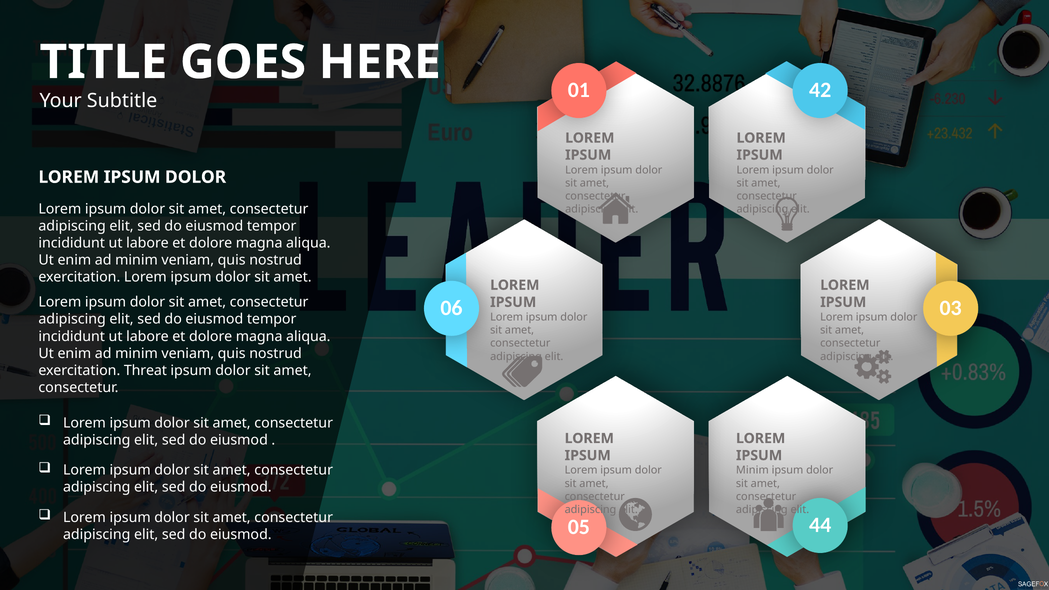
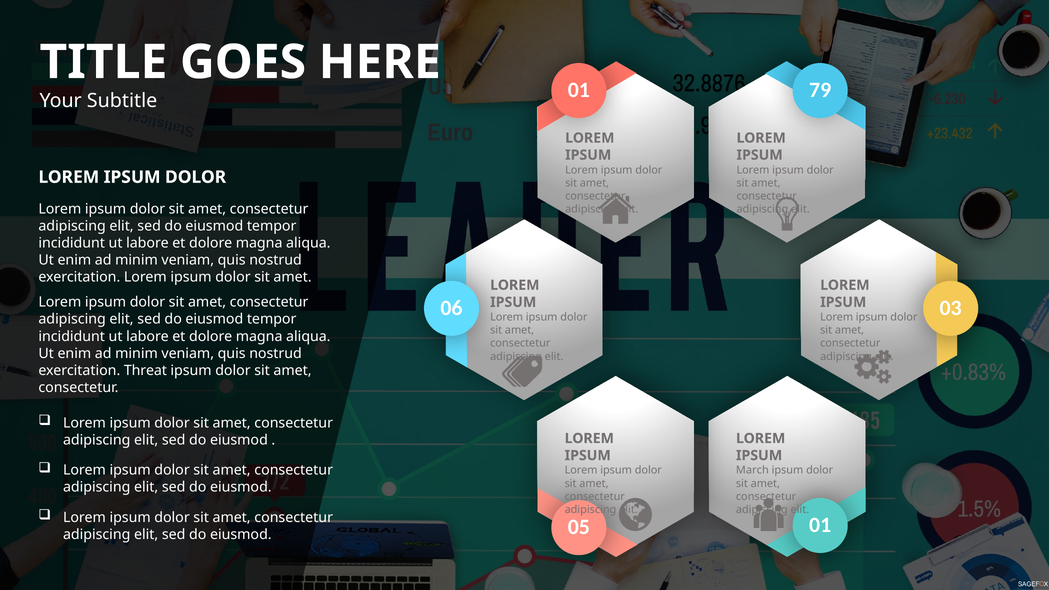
42: 42 -> 79
Minim at (752, 470): Minim -> March
05 44: 44 -> 01
